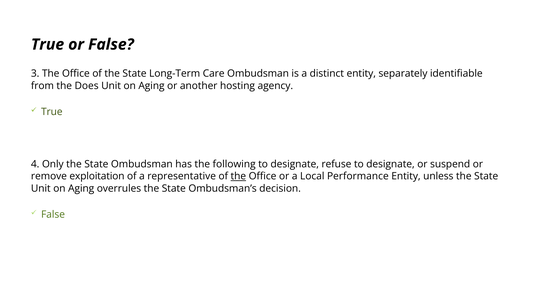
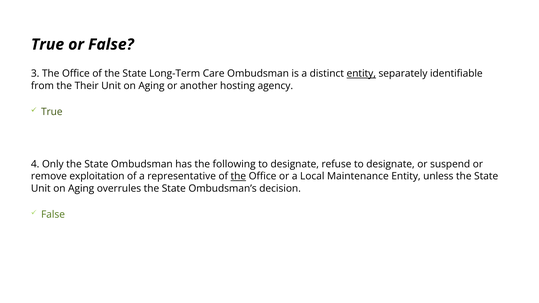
entity at (361, 74) underline: none -> present
Does: Does -> Their
Performance: Performance -> Maintenance
